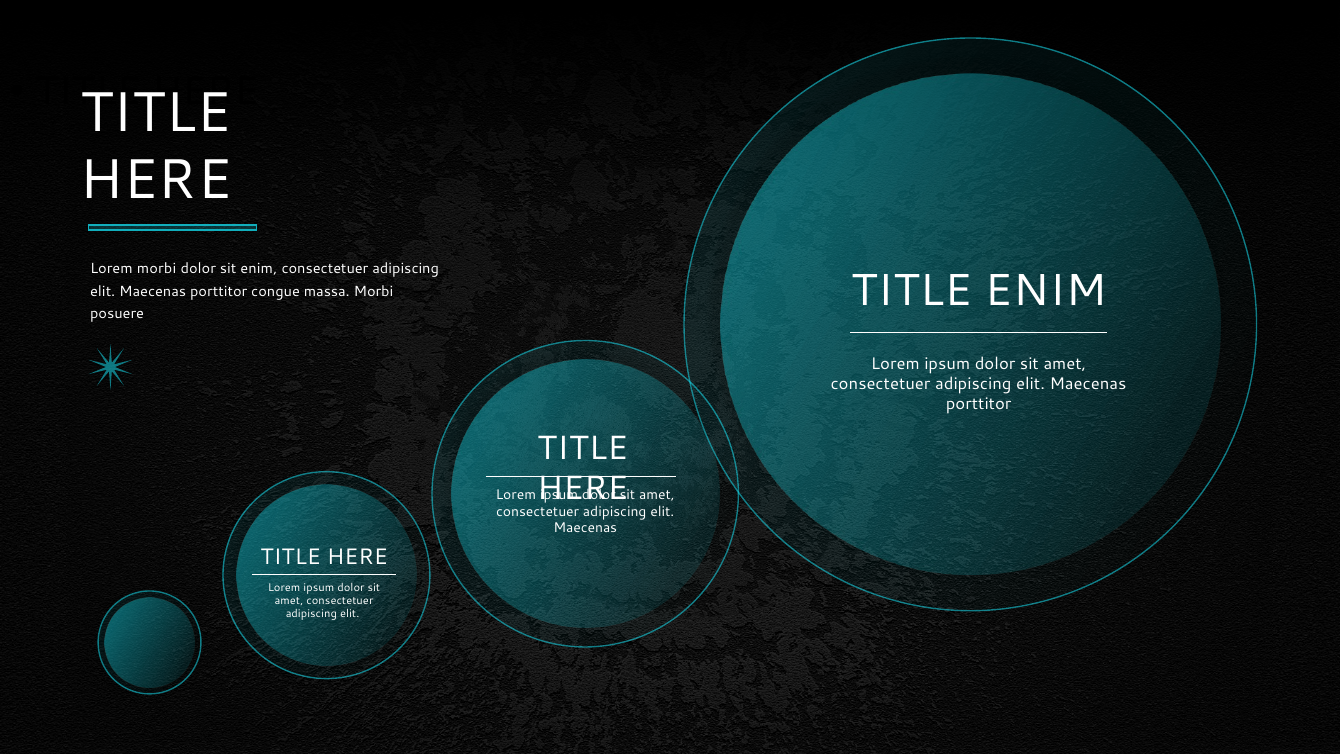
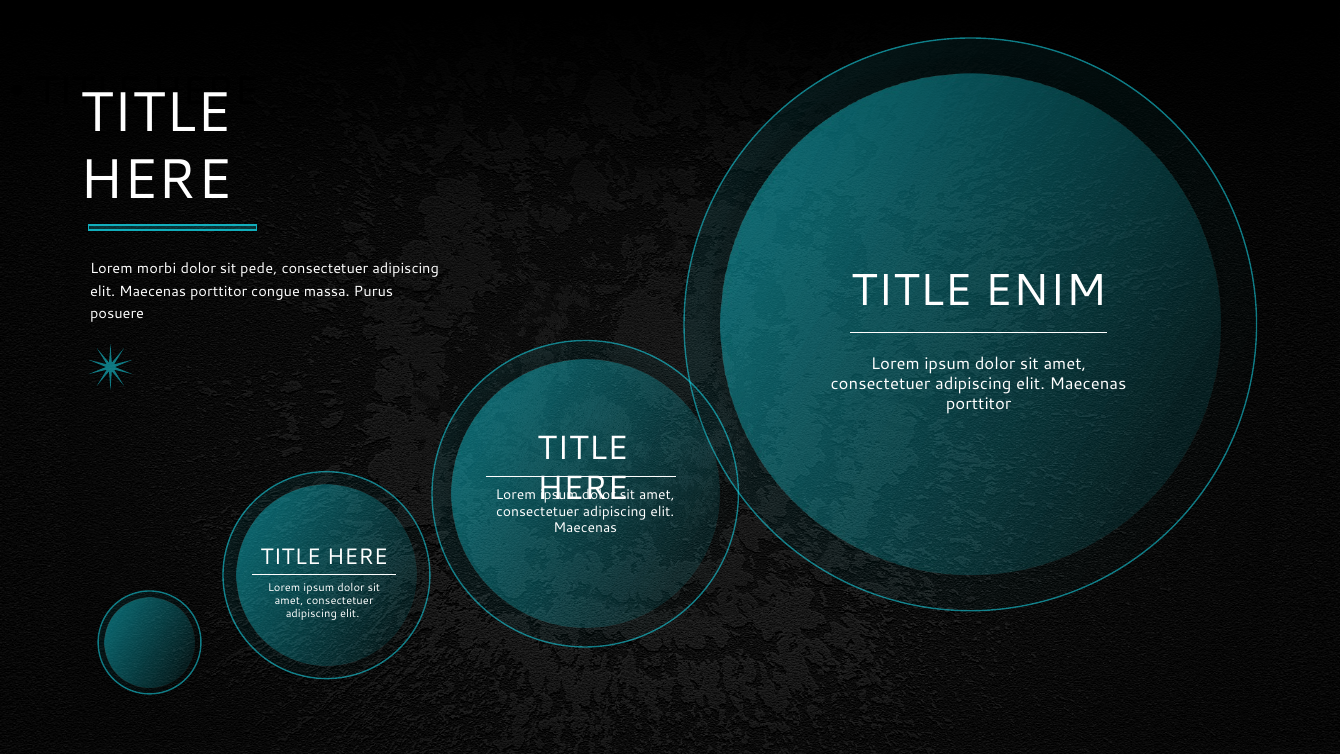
sit enim: enim -> pede
massa Morbi: Morbi -> Purus
